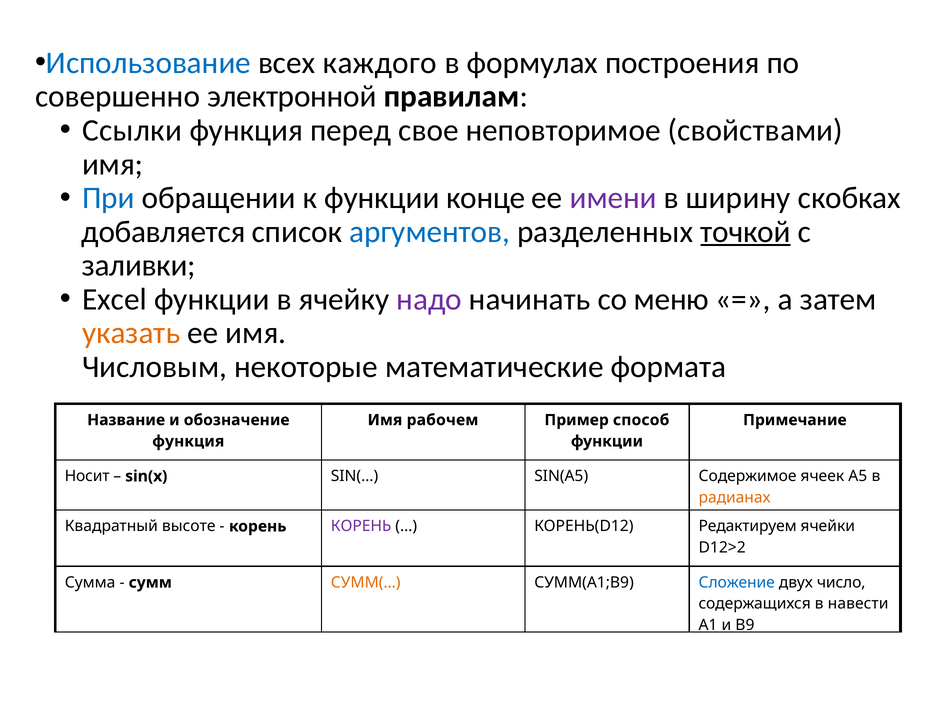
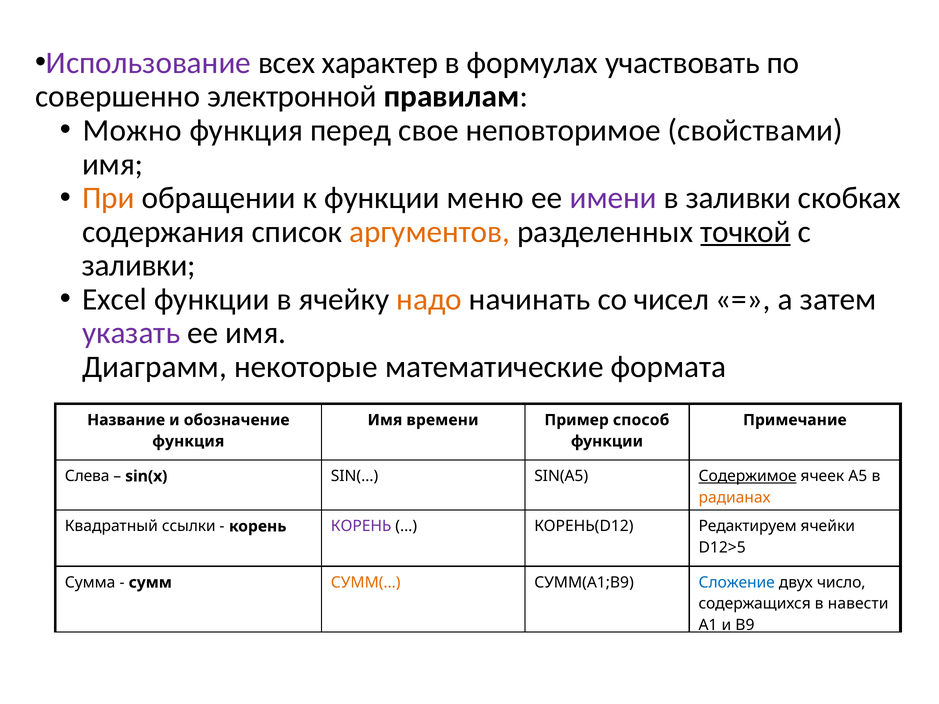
Использование colour: blue -> purple
каждого: каждого -> характер
построения: построения -> участвовать
Ссылки: Ссылки -> Можно
При colour: blue -> orange
конце: конце -> меню
в ширину: ширину -> заливки
добавляется: добавляется -> содержания
аргументов colour: blue -> orange
надо colour: purple -> orange
меню: меню -> чисел
указать colour: orange -> purple
Числовым: Числовым -> Диаграмм
рабочем: рабочем -> времени
Носит: Носит -> Слева
Содержимое underline: none -> present
высоте: высоте -> ссылки
D12>2: D12>2 -> D12>5
